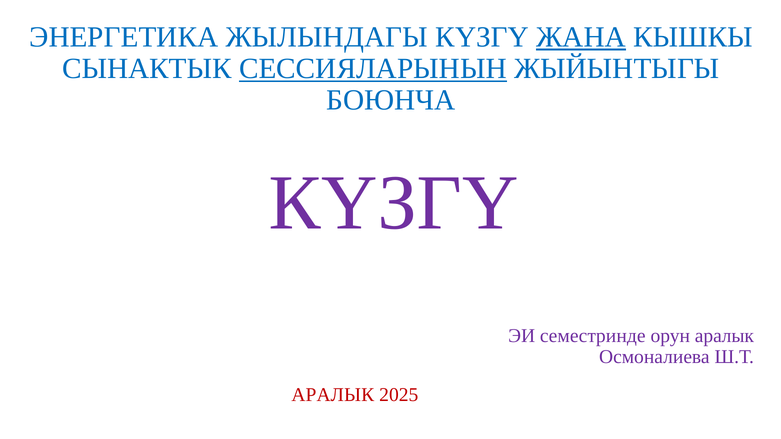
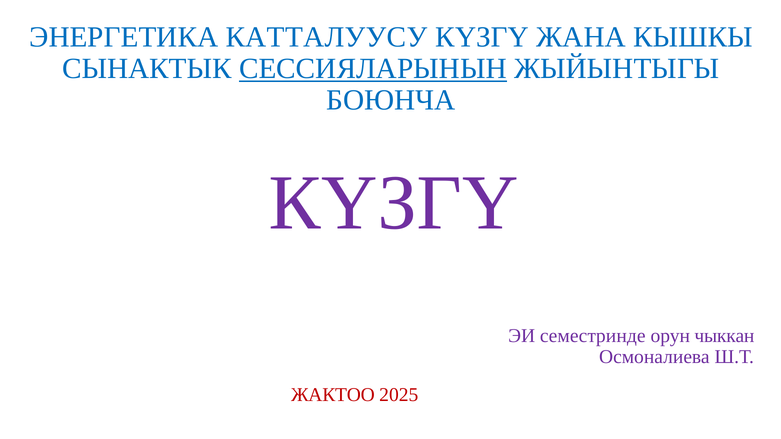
ЖЫЛЫНДАГЫ: ЖЫЛЫНДАГЫ -> КАТТАЛУУСУ
ЖАНА underline: present -> none
орун аралык: аралык -> чыккан
АРАЛЫК at (333, 395): АРАЛЫК -> ЖАКТОО
